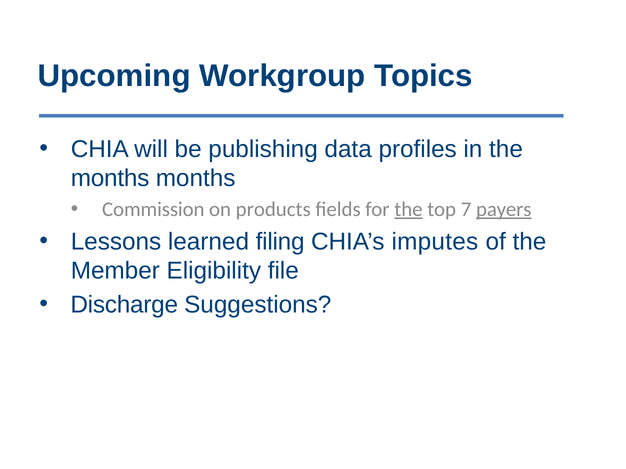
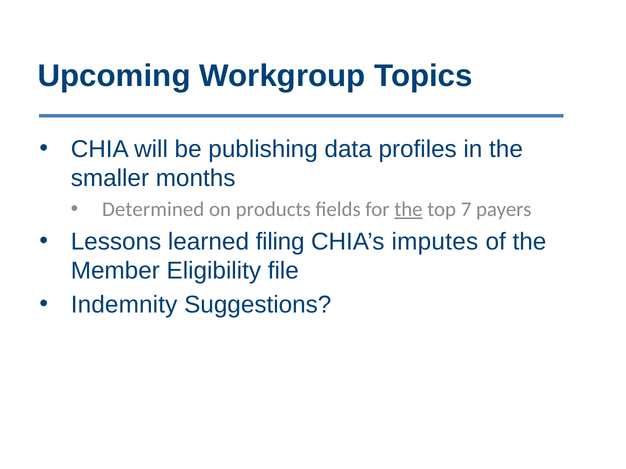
months at (110, 178): months -> smaller
Commission: Commission -> Determined
payers underline: present -> none
Discharge: Discharge -> Indemnity
